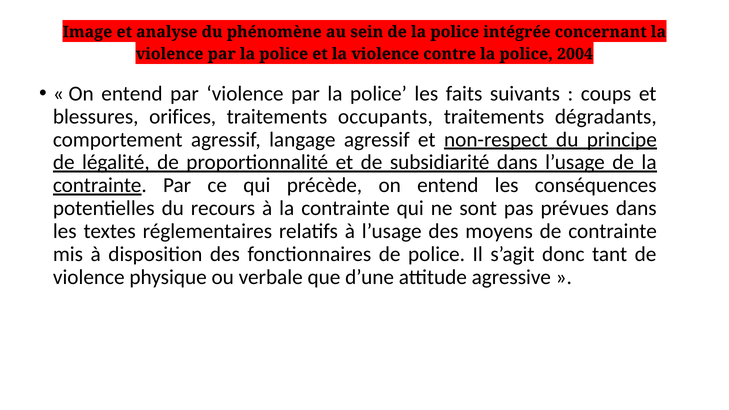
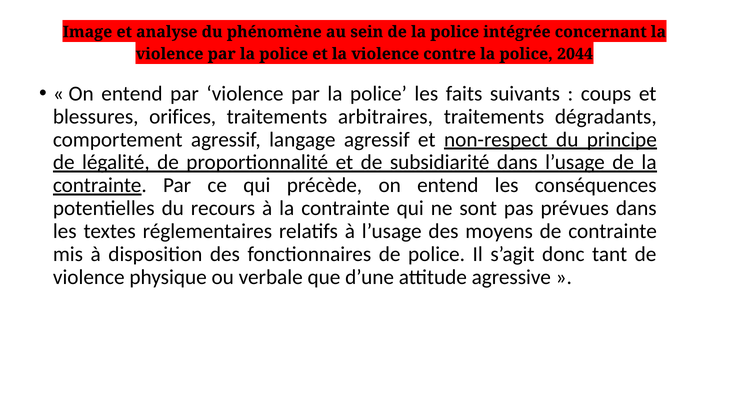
2004: 2004 -> 2044
occupants: occupants -> arbitraires
